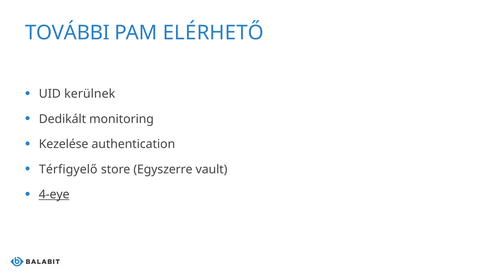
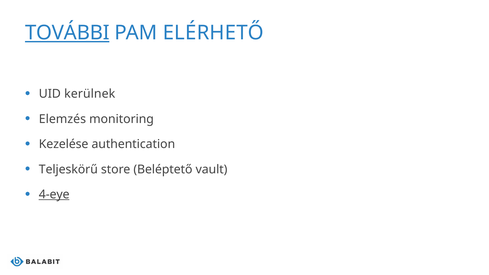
TOVÁBBI underline: none -> present
Dedikált: Dedikált -> Elemzés
Térfigyelő: Térfigyelő -> Teljeskörű
Egyszerre: Egyszerre -> Beléptető
